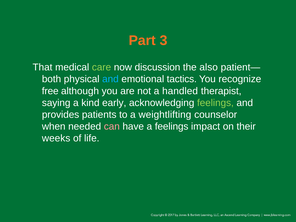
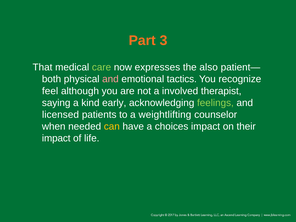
discussion: discussion -> expresses
and at (110, 79) colour: light blue -> pink
free: free -> feel
handled: handled -> involved
provides: provides -> licensed
can colour: pink -> yellow
a feelings: feelings -> choices
weeks at (56, 138): weeks -> impact
